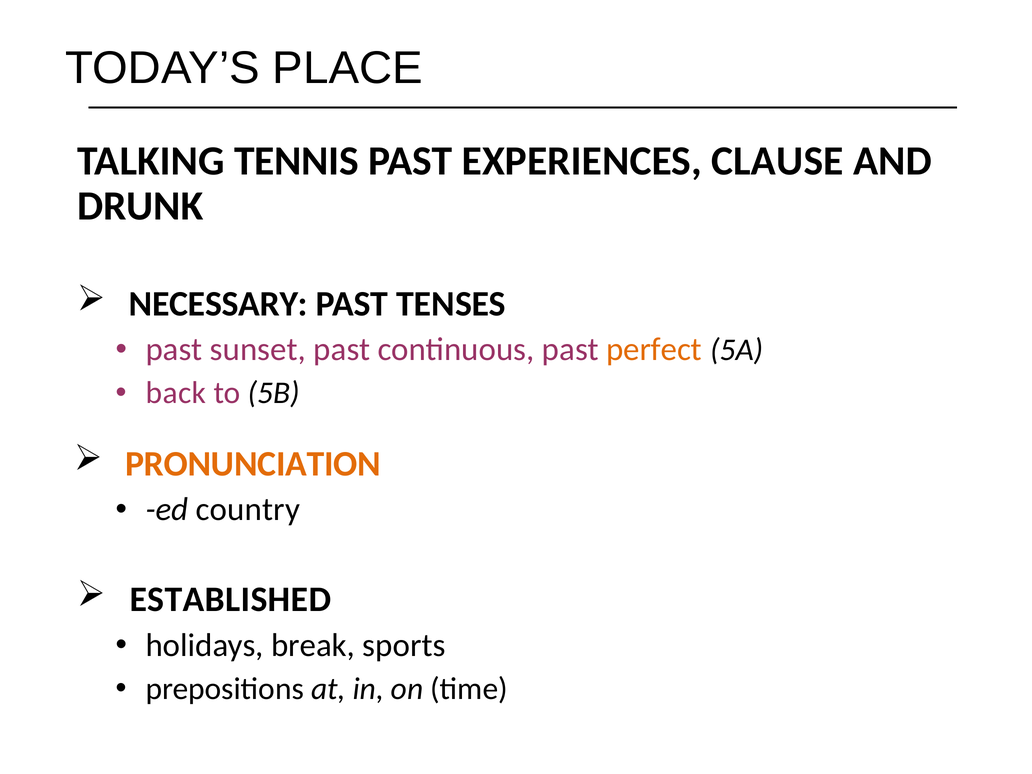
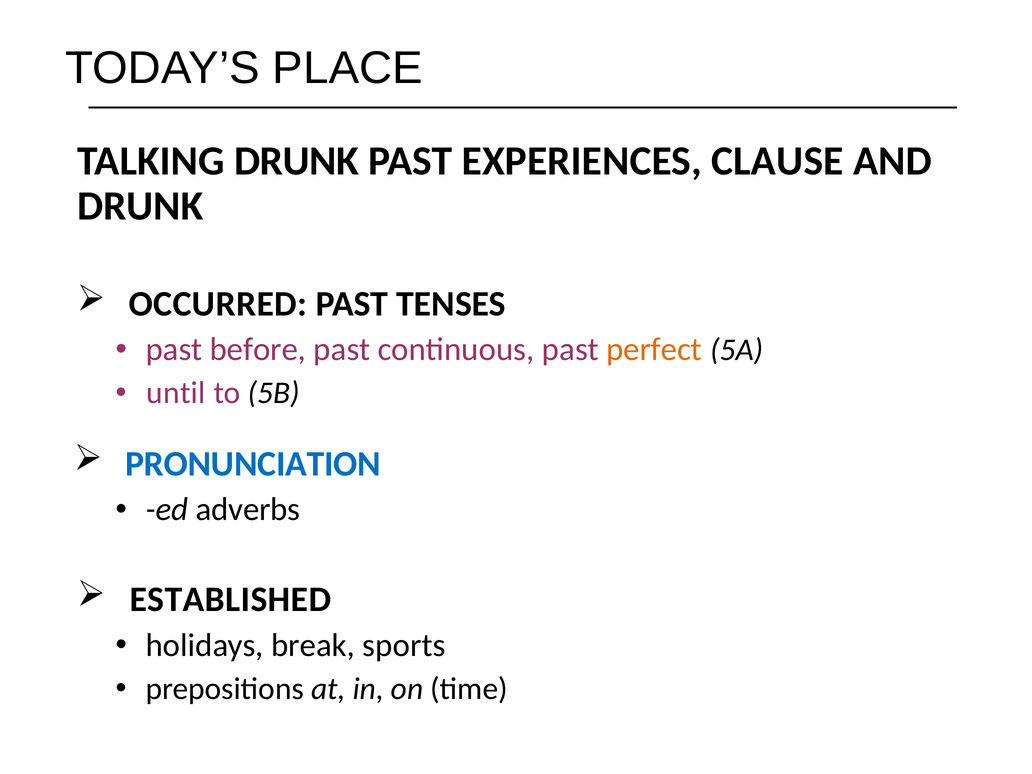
TALKING TENNIS: TENNIS -> DRUNK
NECESSARY: NECESSARY -> OCCURRED
sunset: sunset -> before
back: back -> until
PRONUNCIATION colour: orange -> blue
country: country -> adverbs
